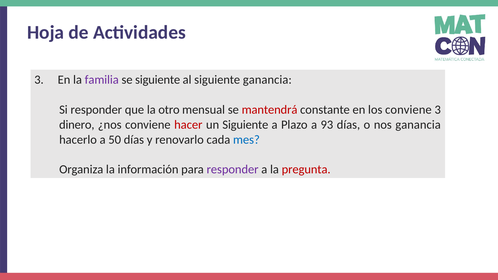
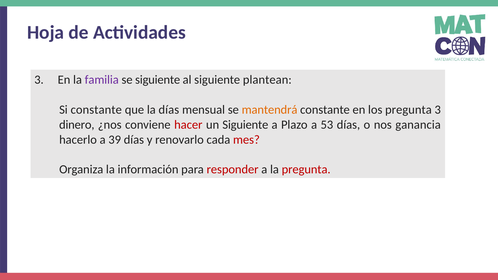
siguiente ganancia: ganancia -> plantean
Si responder: responder -> constante
la otro: otro -> días
mantendrá colour: red -> orange
los conviene: conviene -> pregunta
93: 93 -> 53
50: 50 -> 39
mes colour: blue -> red
responder at (233, 170) colour: purple -> red
